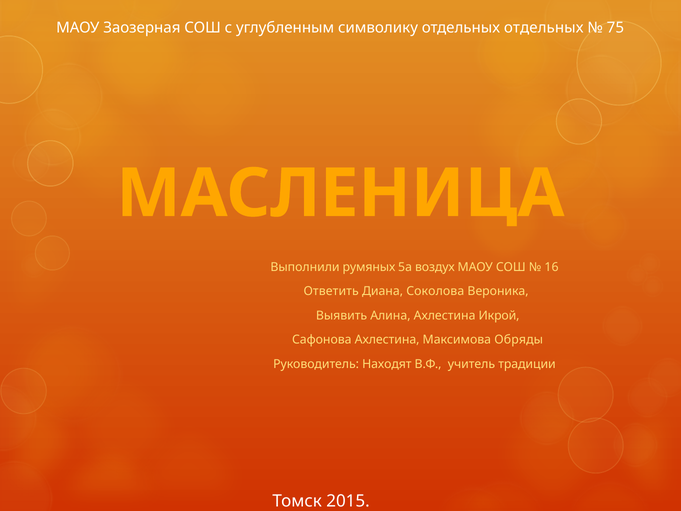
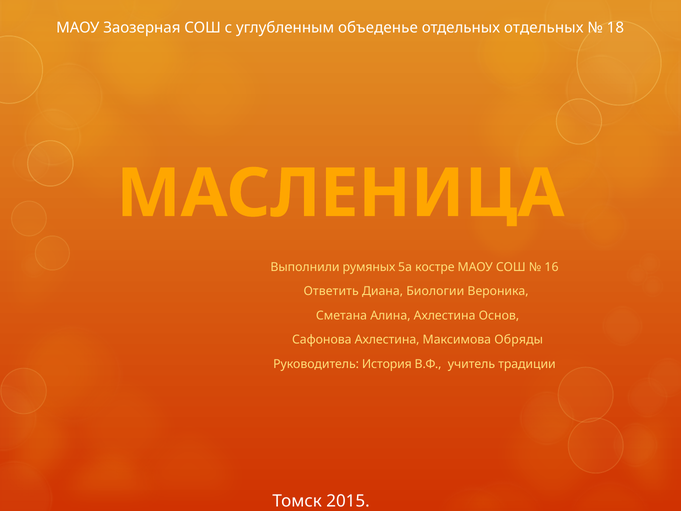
символику: символику -> объеденье
75: 75 -> 18
воздух: воздух -> костре
Соколова: Соколова -> Биологии
Выявить: Выявить -> Сметана
Икрой: Икрой -> Основ
Находят: Находят -> История
